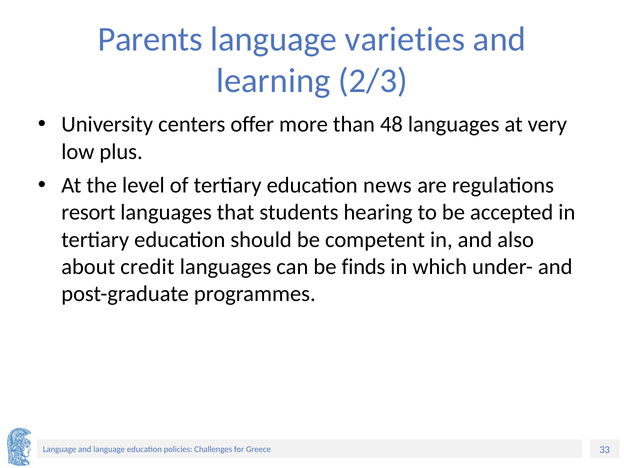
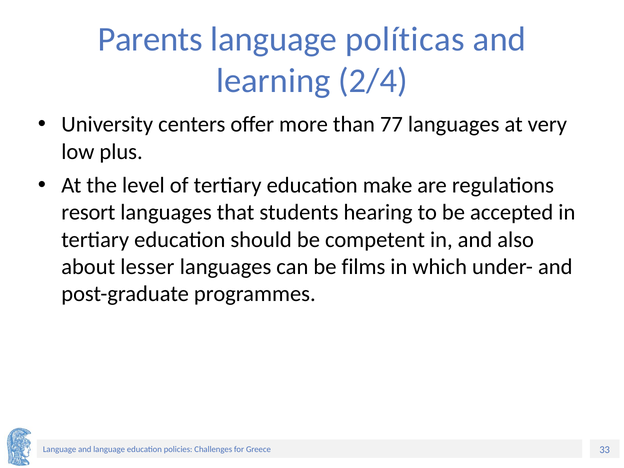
varieties: varieties -> políticas
2/3: 2/3 -> 2/4
48: 48 -> 77
news: news -> make
credit: credit -> lesser
finds: finds -> films
